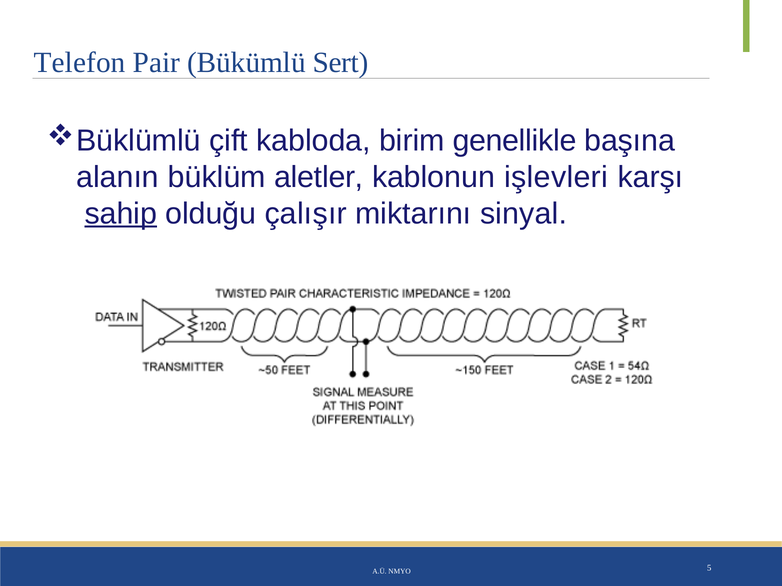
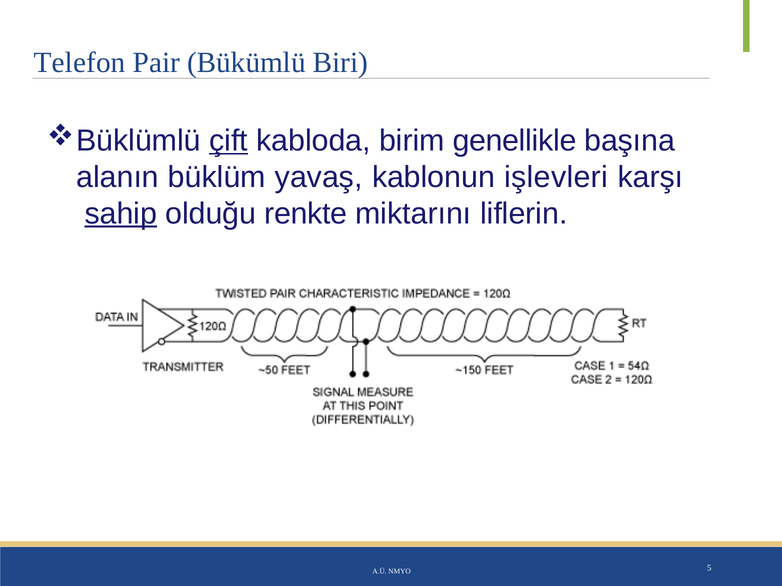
Sert: Sert -> Biri
çift underline: none -> present
aletler: aletler -> yavaş
çalışır: çalışır -> renkte
sinyal: sinyal -> liflerin
